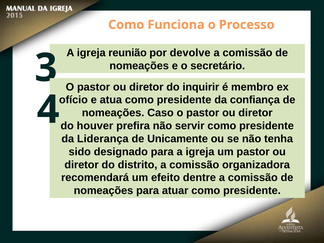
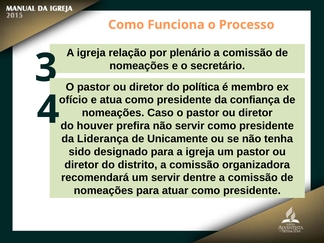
reunião: reunião -> relação
devolve: devolve -> plenário
inquirir: inquirir -> política
um efeito: efeito -> servir
